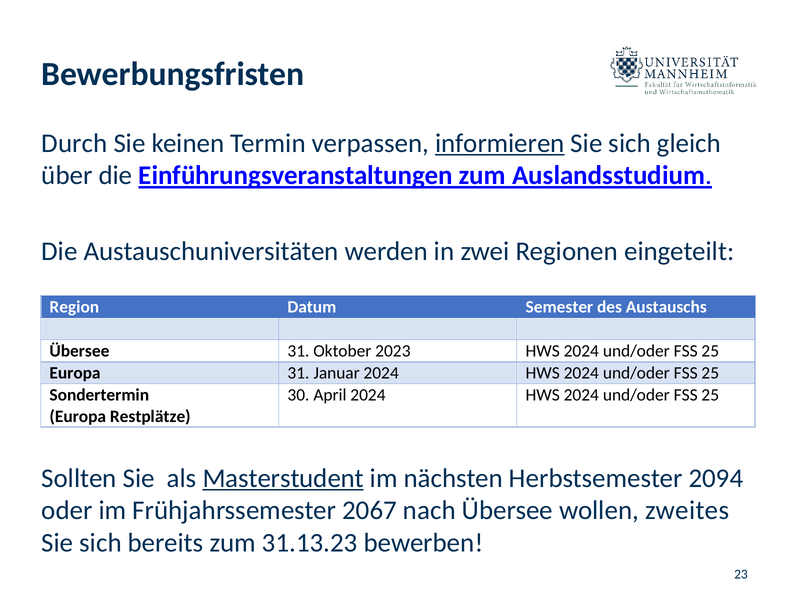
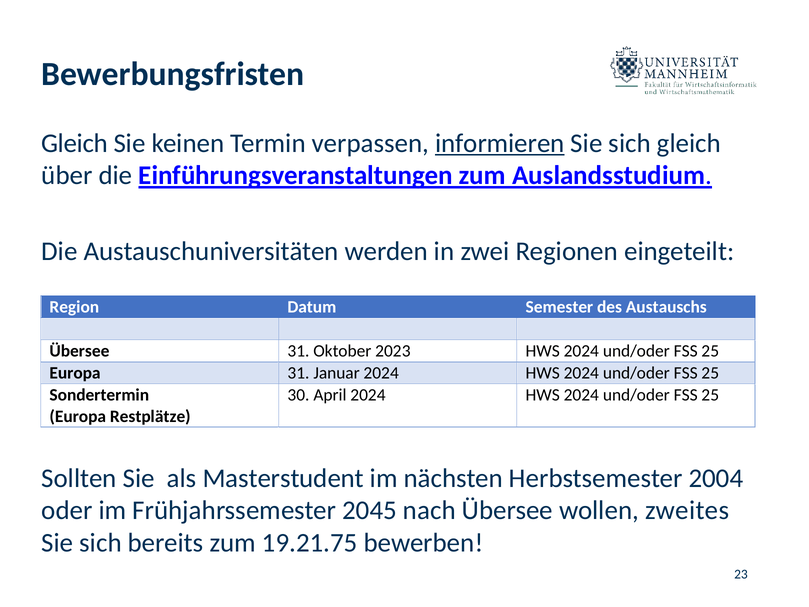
Durch at (74, 143): Durch -> Gleich
Masterstudent underline: present -> none
2094: 2094 -> 2004
2067: 2067 -> 2045
31.13.23: 31.13.23 -> 19.21.75
